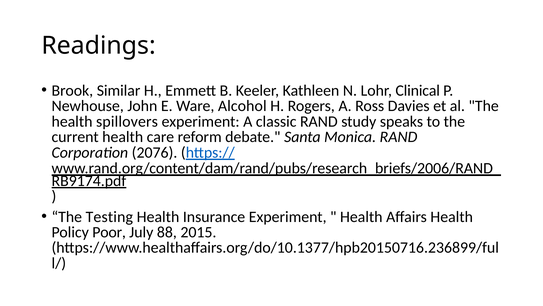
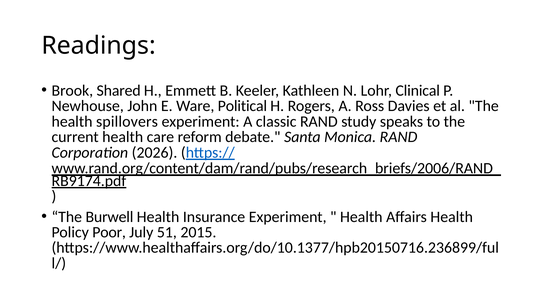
Similar: Similar -> Shared
Alcohol: Alcohol -> Political
2076: 2076 -> 2026
Testing: Testing -> Burwell
88: 88 -> 51
